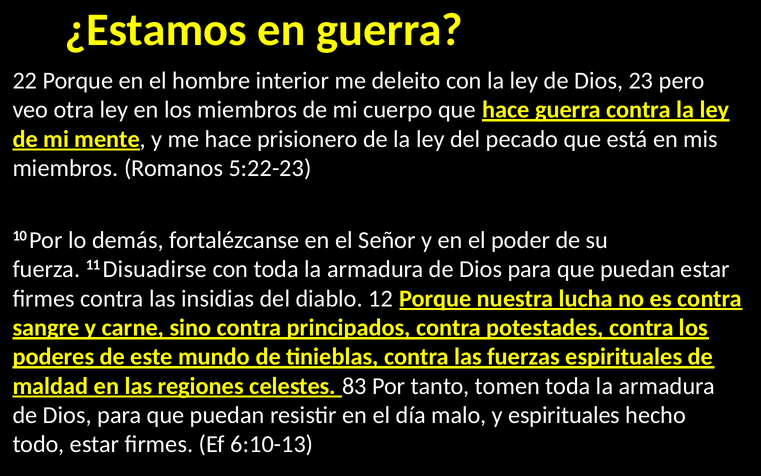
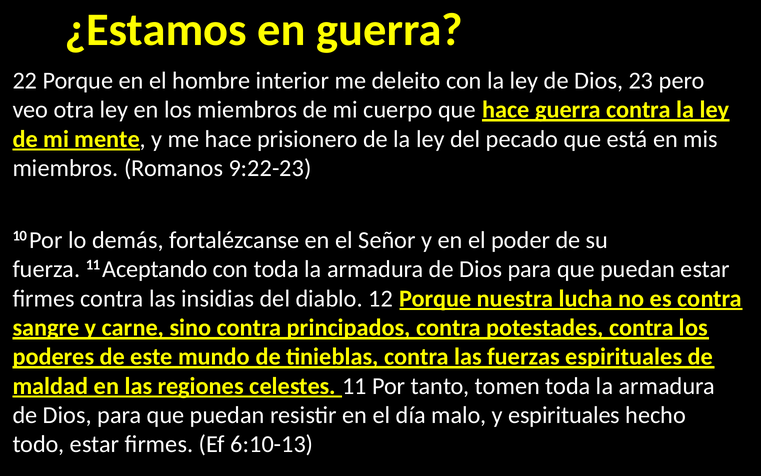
5:22-23: 5:22-23 -> 9:22-23
Disuadirse: Disuadirse -> Aceptando
celestes 83: 83 -> 11
